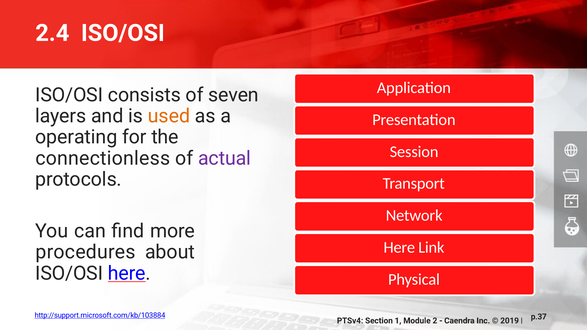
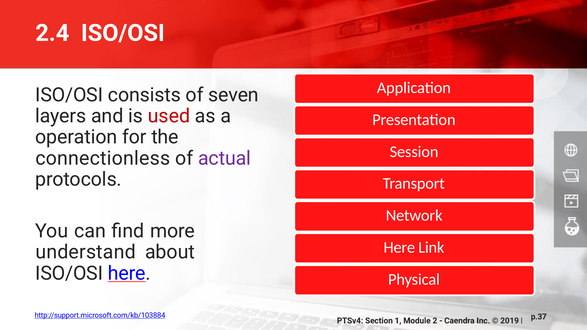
used colour: orange -> red
operating: operating -> operation
procedures: procedures -> understand
